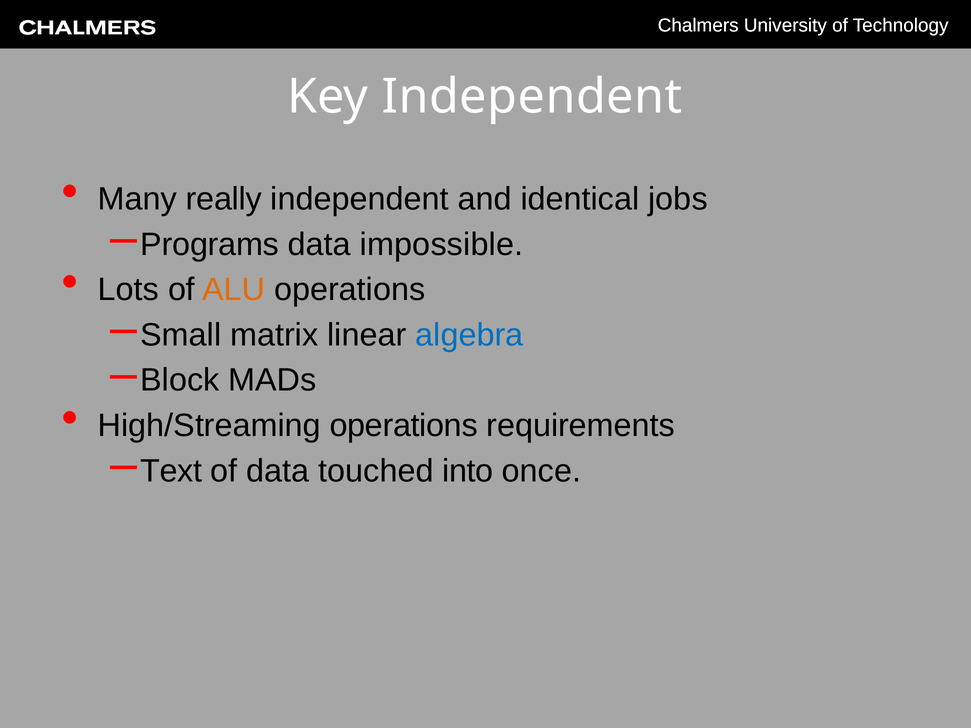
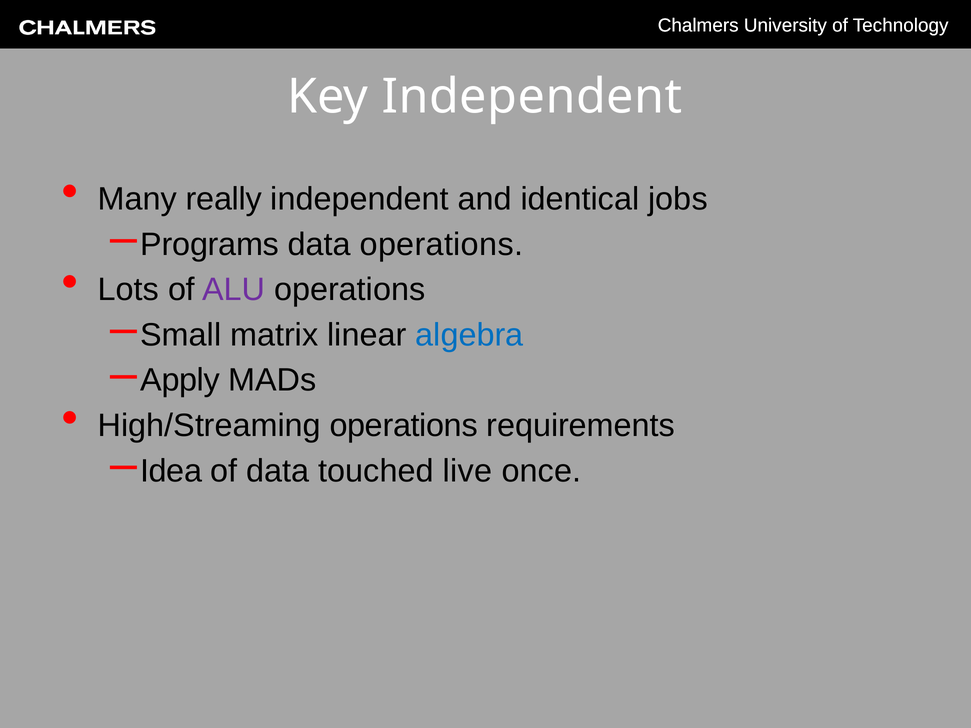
data impossible: impossible -> operations
ALU colour: orange -> purple
Block: Block -> Apply
Text: Text -> Idea
into: into -> live
